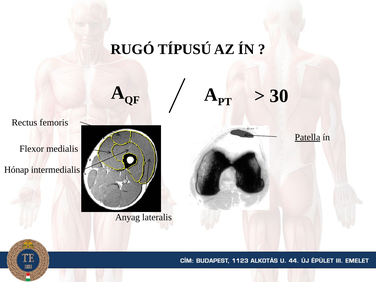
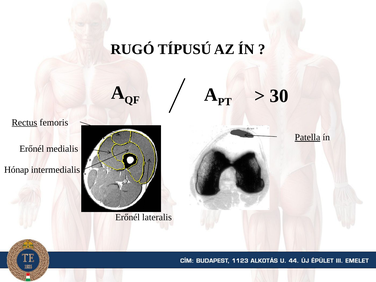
Rectus underline: none -> present
Flexor at (32, 149): Flexor -> Erőnél
Anyag at (128, 217): Anyag -> Erőnél
